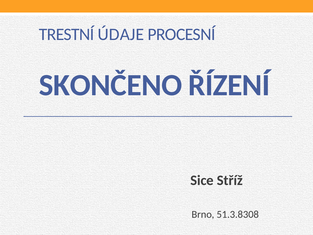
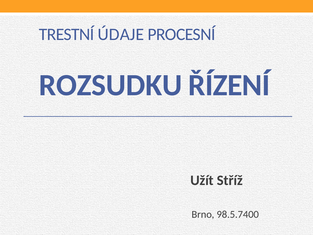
SKONČENO: SKONČENO -> ROZSUDKU
Sice: Sice -> Užít
51.3.8308: 51.3.8308 -> 98.5.7400
